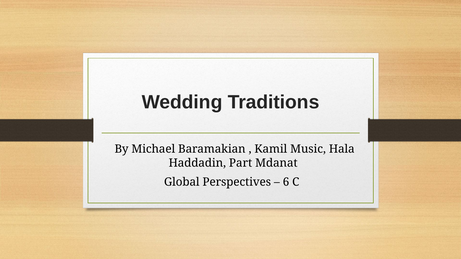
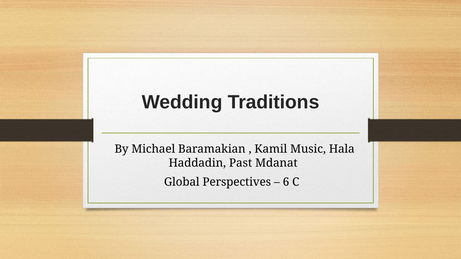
Part: Part -> Past
